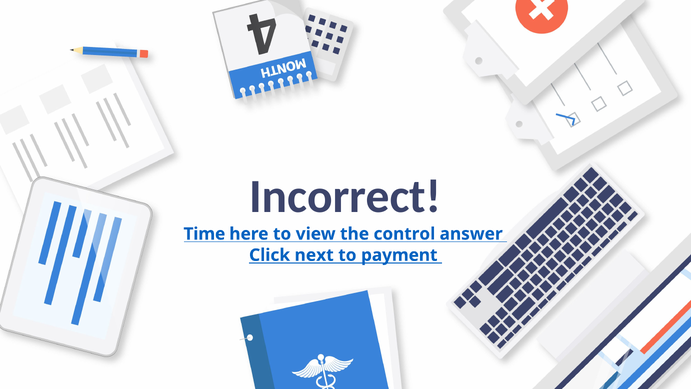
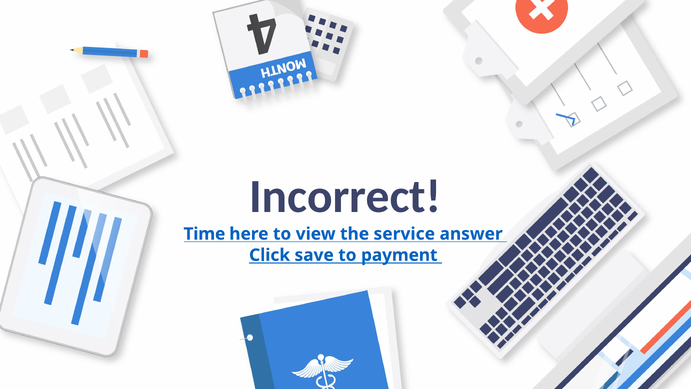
control: control -> service
next: next -> save
